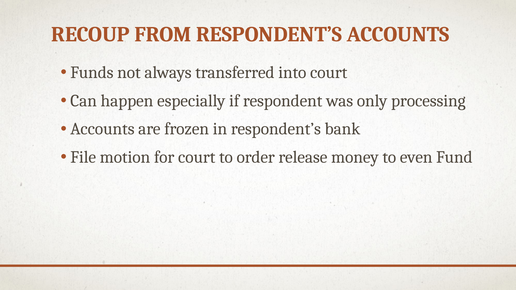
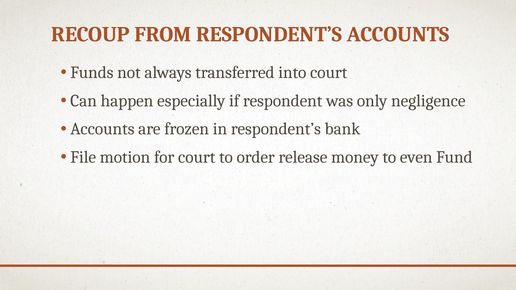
processing: processing -> negligence
